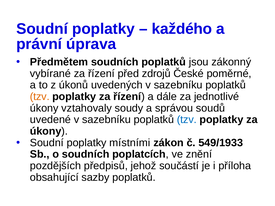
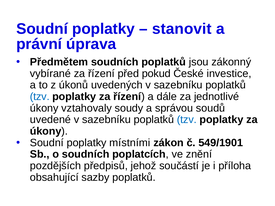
každého: každého -> stanovit
zdrojů: zdrojů -> pokud
poměrné: poměrné -> investice
tzv at (40, 97) colour: orange -> blue
549/1933: 549/1933 -> 549/1901
